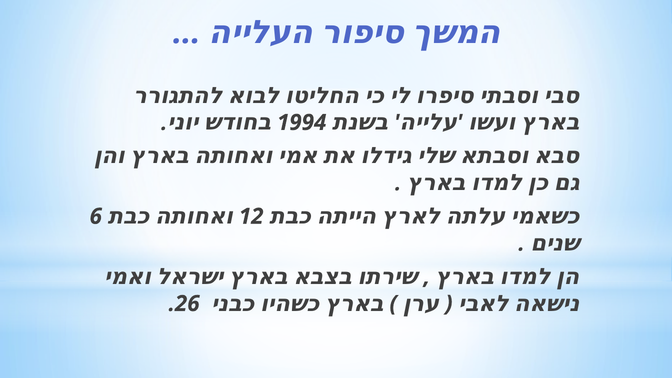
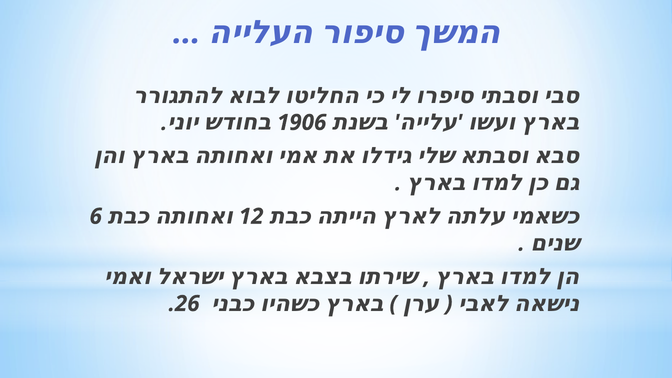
1994: 1994 -> 1906
